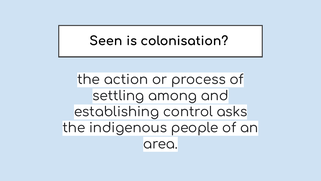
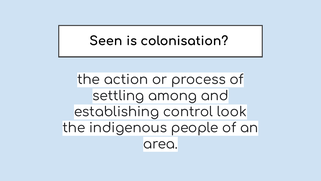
asks: asks -> look
